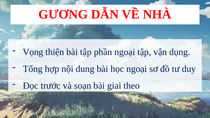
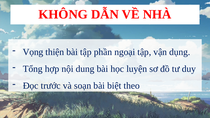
GƯƠNG: GƯƠNG -> KHÔNG
học ngoại: ngoại -> luyện
giai: giai -> biệt
